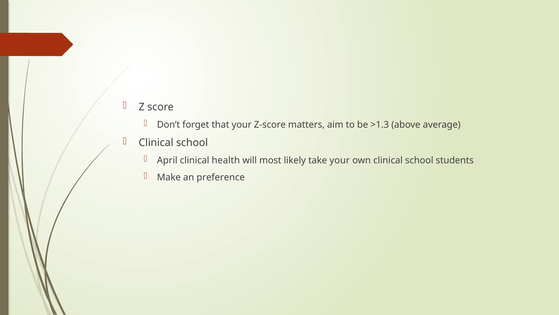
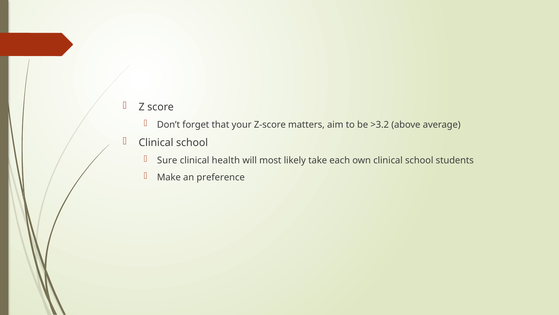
>1.3: >1.3 -> >3.2
April: April -> Sure
take your: your -> each
